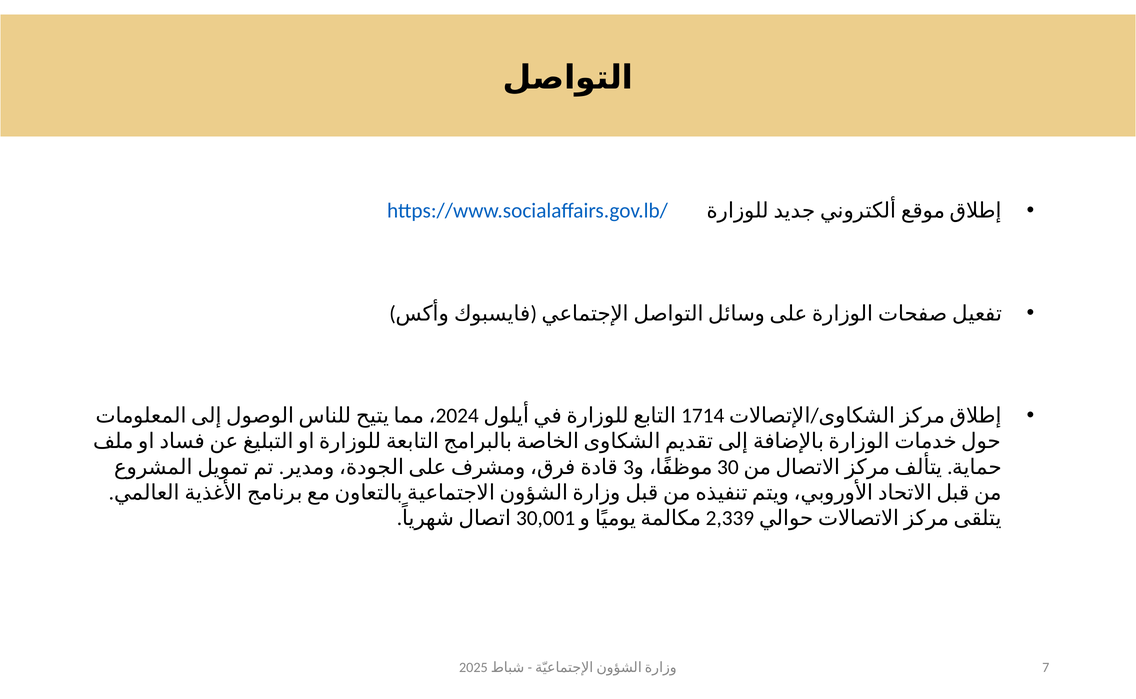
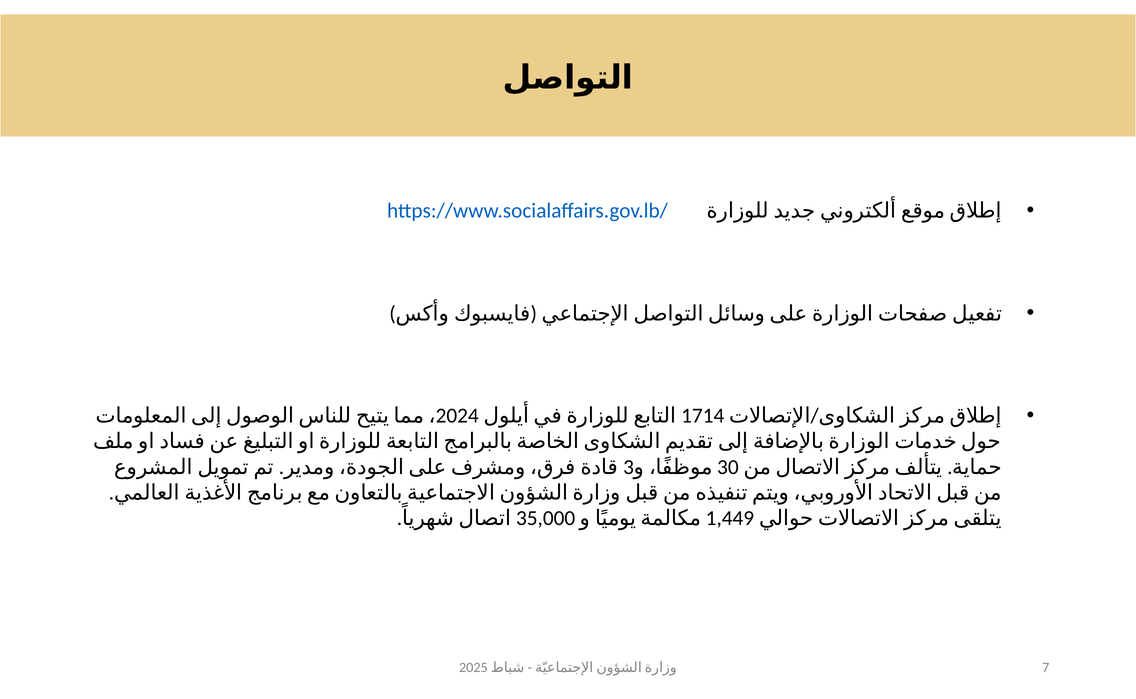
30,001: 30,001 -> 35,000
2,339: 2,339 -> 1,449
